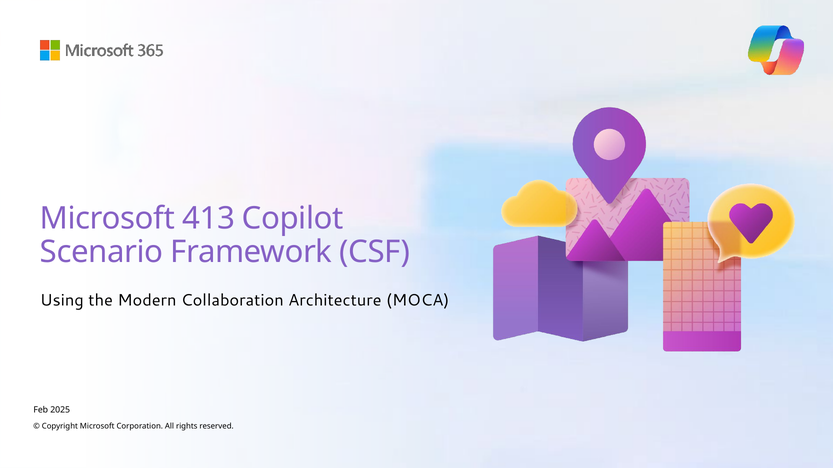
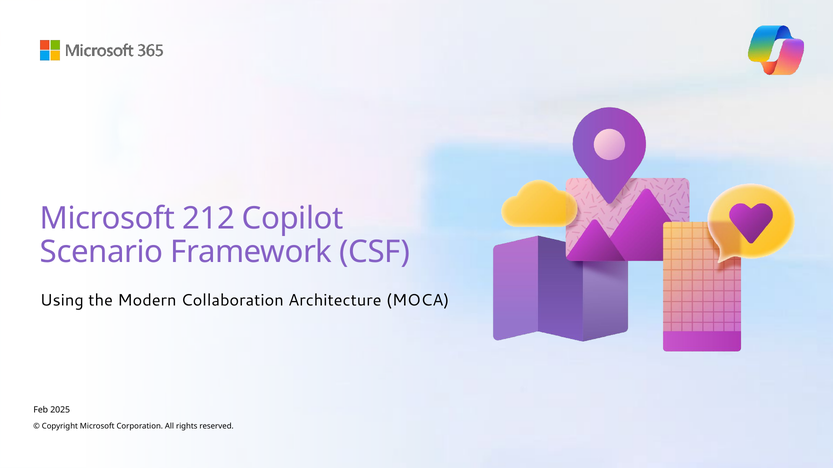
413: 413 -> 212
